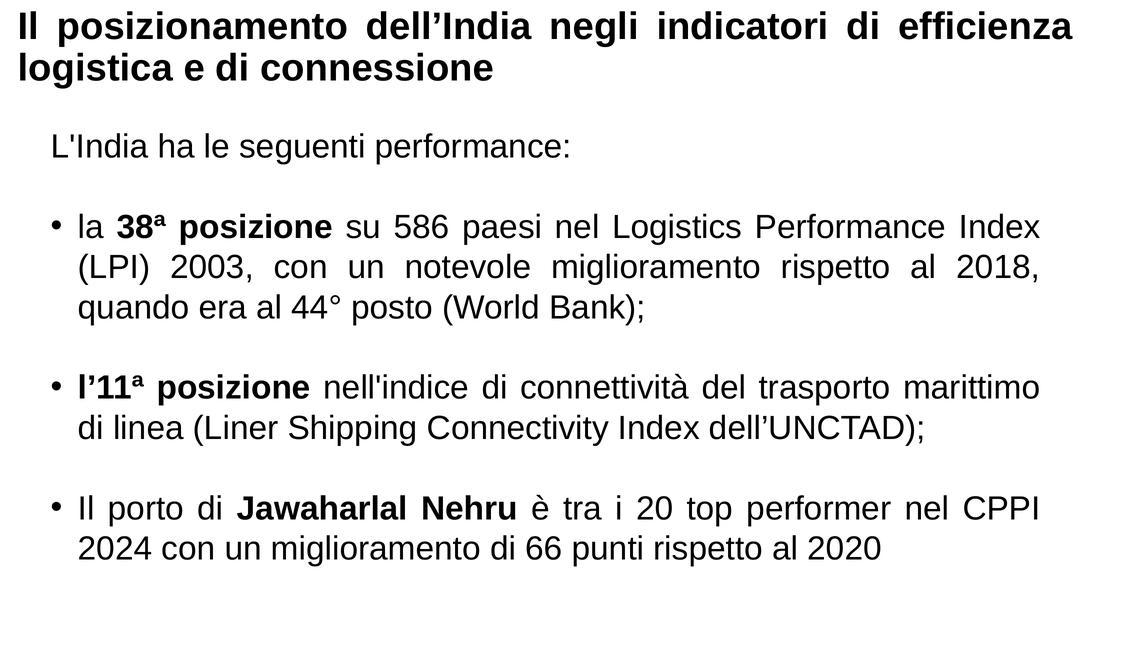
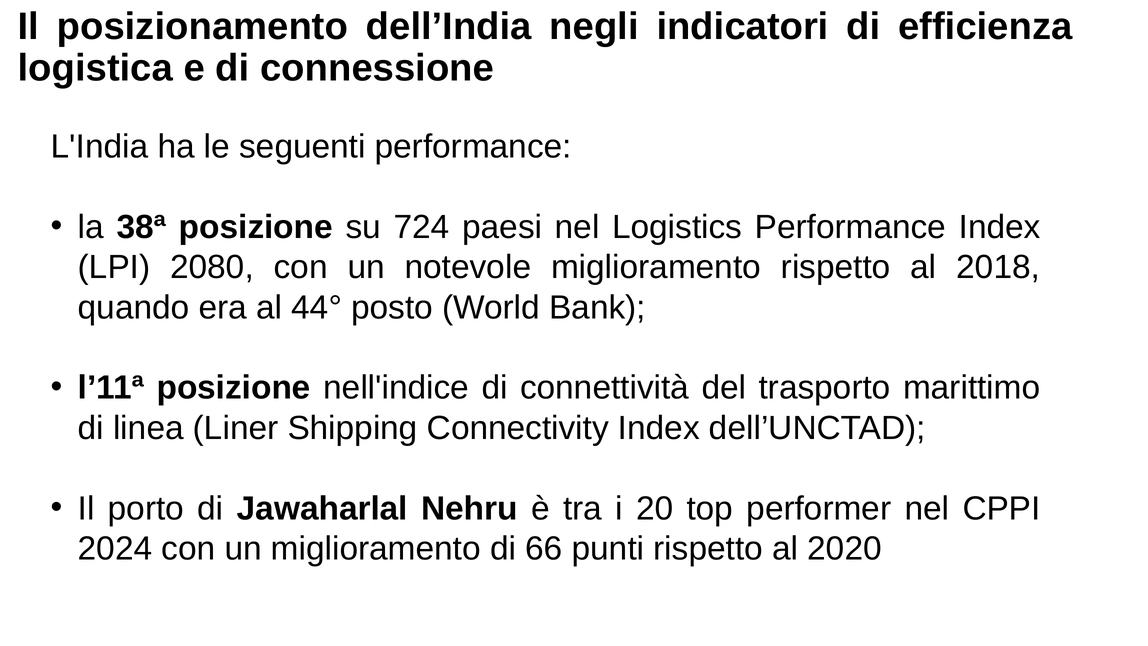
586: 586 -> 724
2003: 2003 -> 2080
